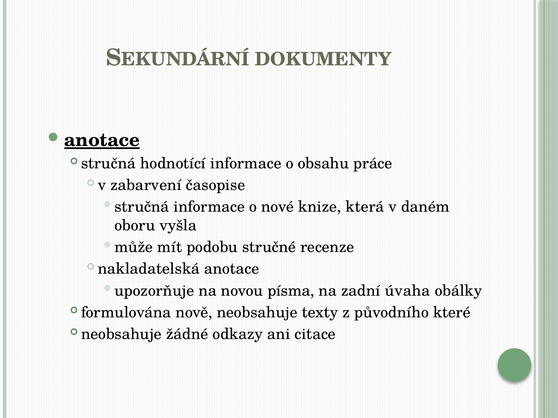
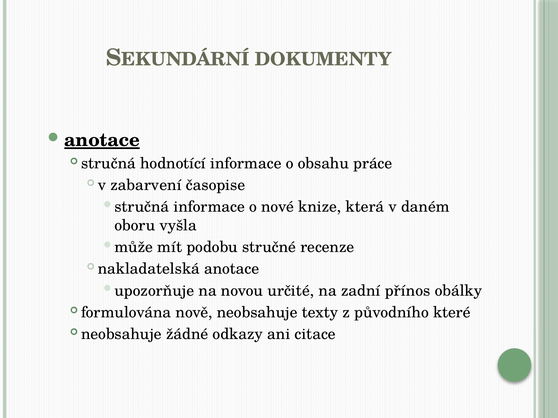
písma: písma -> určité
úvaha: úvaha -> přínos
